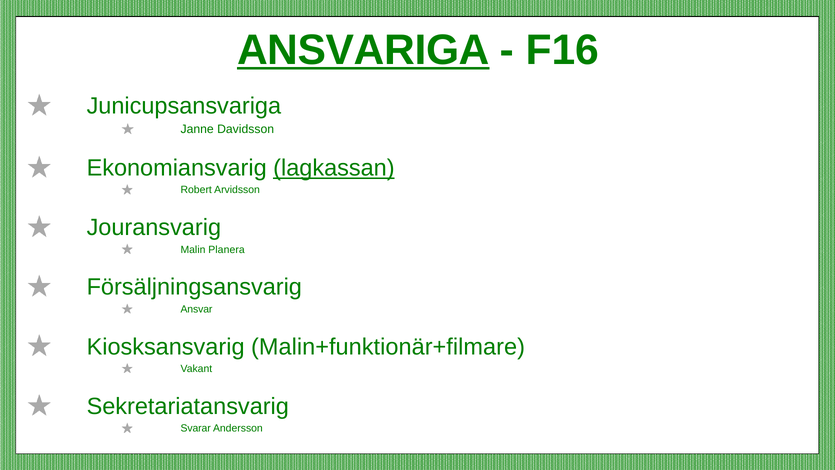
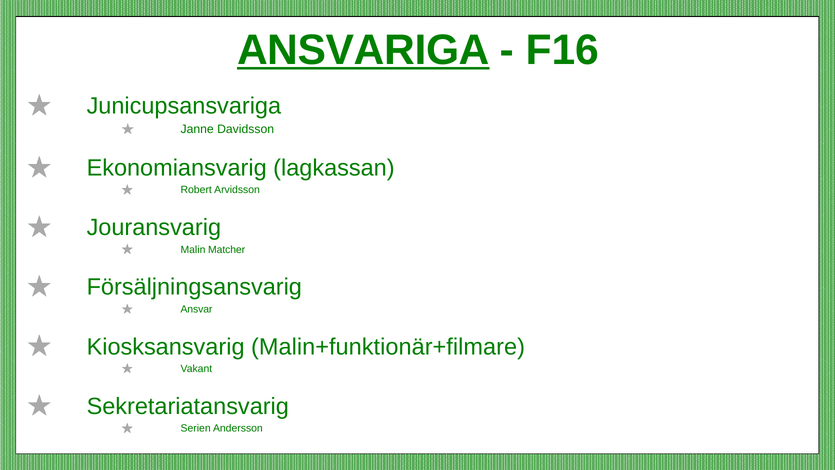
lagkassan underline: present -> none
Planera: Planera -> Matcher
Svarar: Svarar -> Serien
